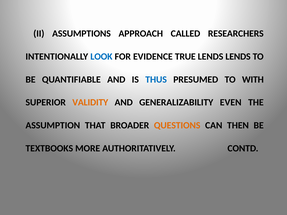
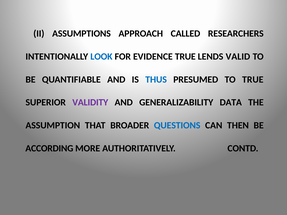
LENDS LENDS: LENDS -> VALID
TO WITH: WITH -> TRUE
VALIDITY colour: orange -> purple
EVEN: EVEN -> DATA
QUESTIONS colour: orange -> blue
TEXTBOOKS: TEXTBOOKS -> ACCORDING
